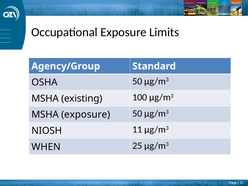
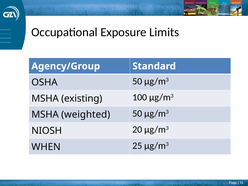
MSHA exposure: exposure -> weighted
11: 11 -> 20
